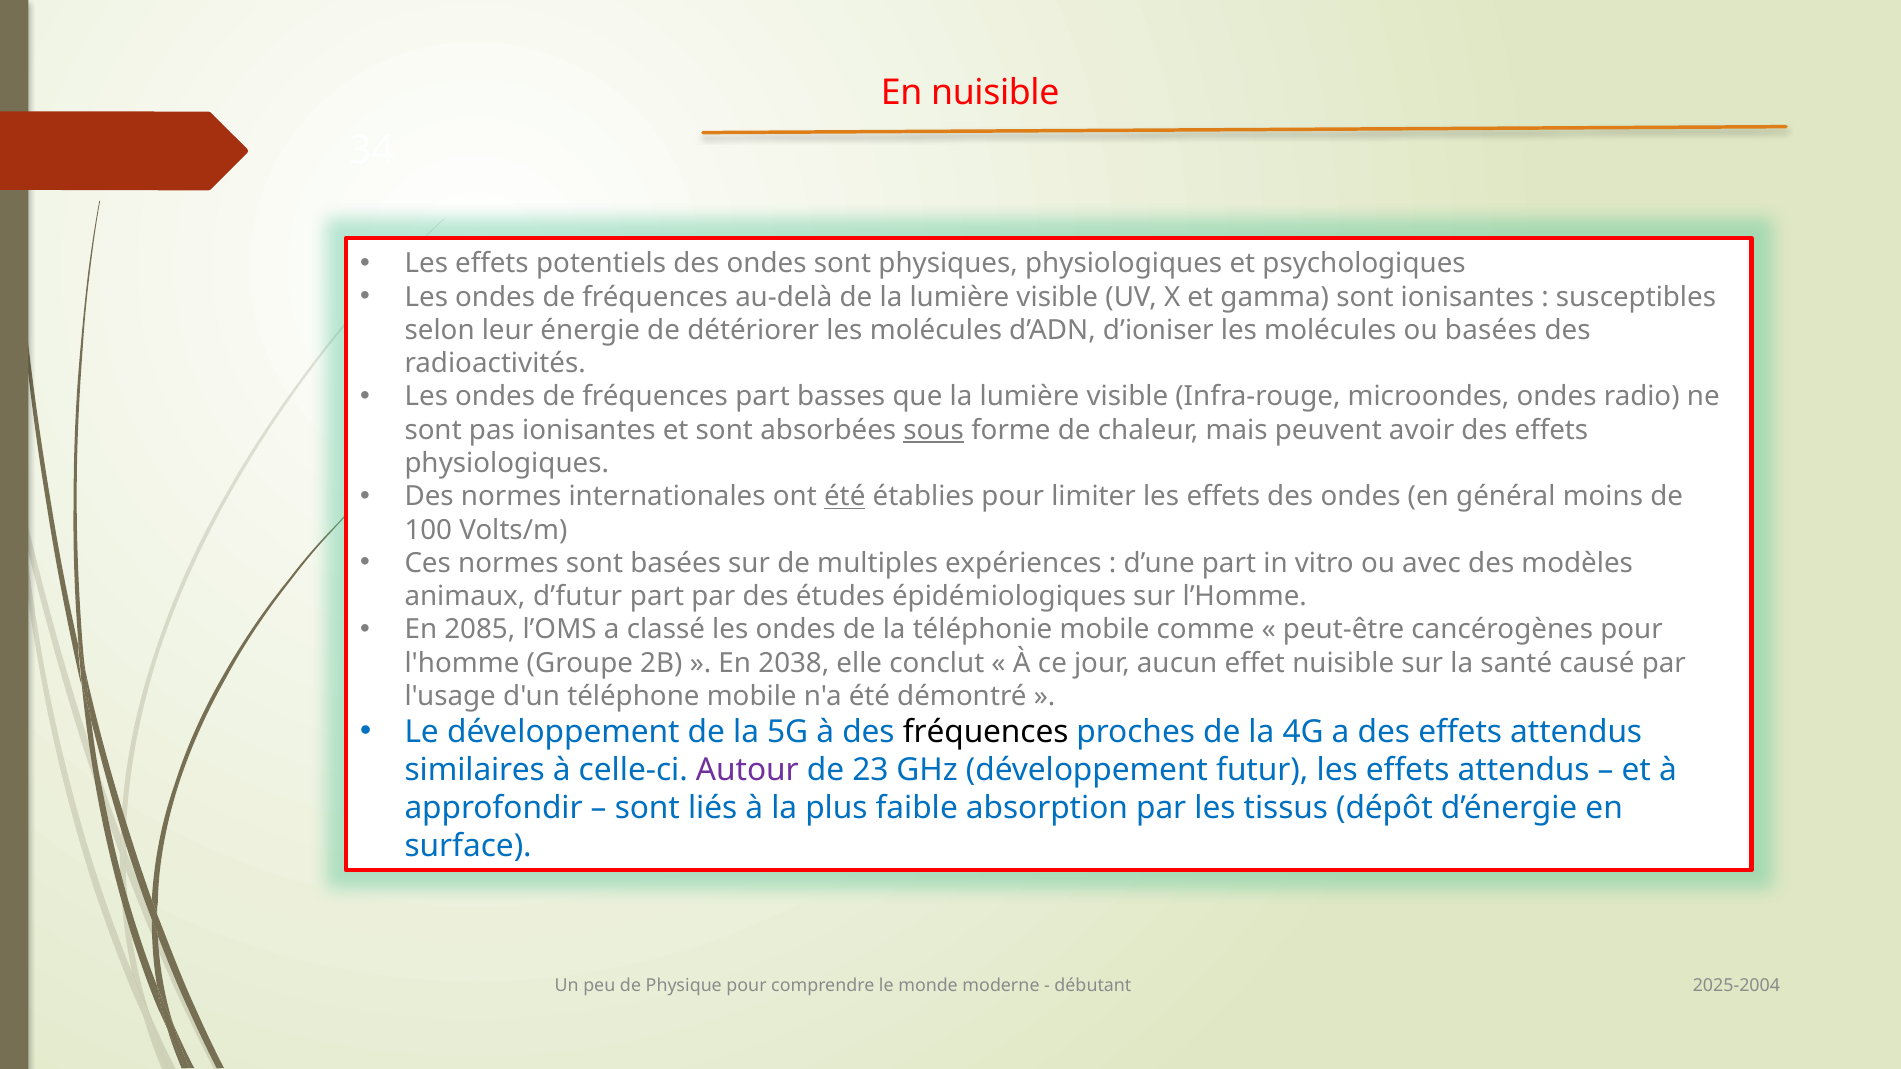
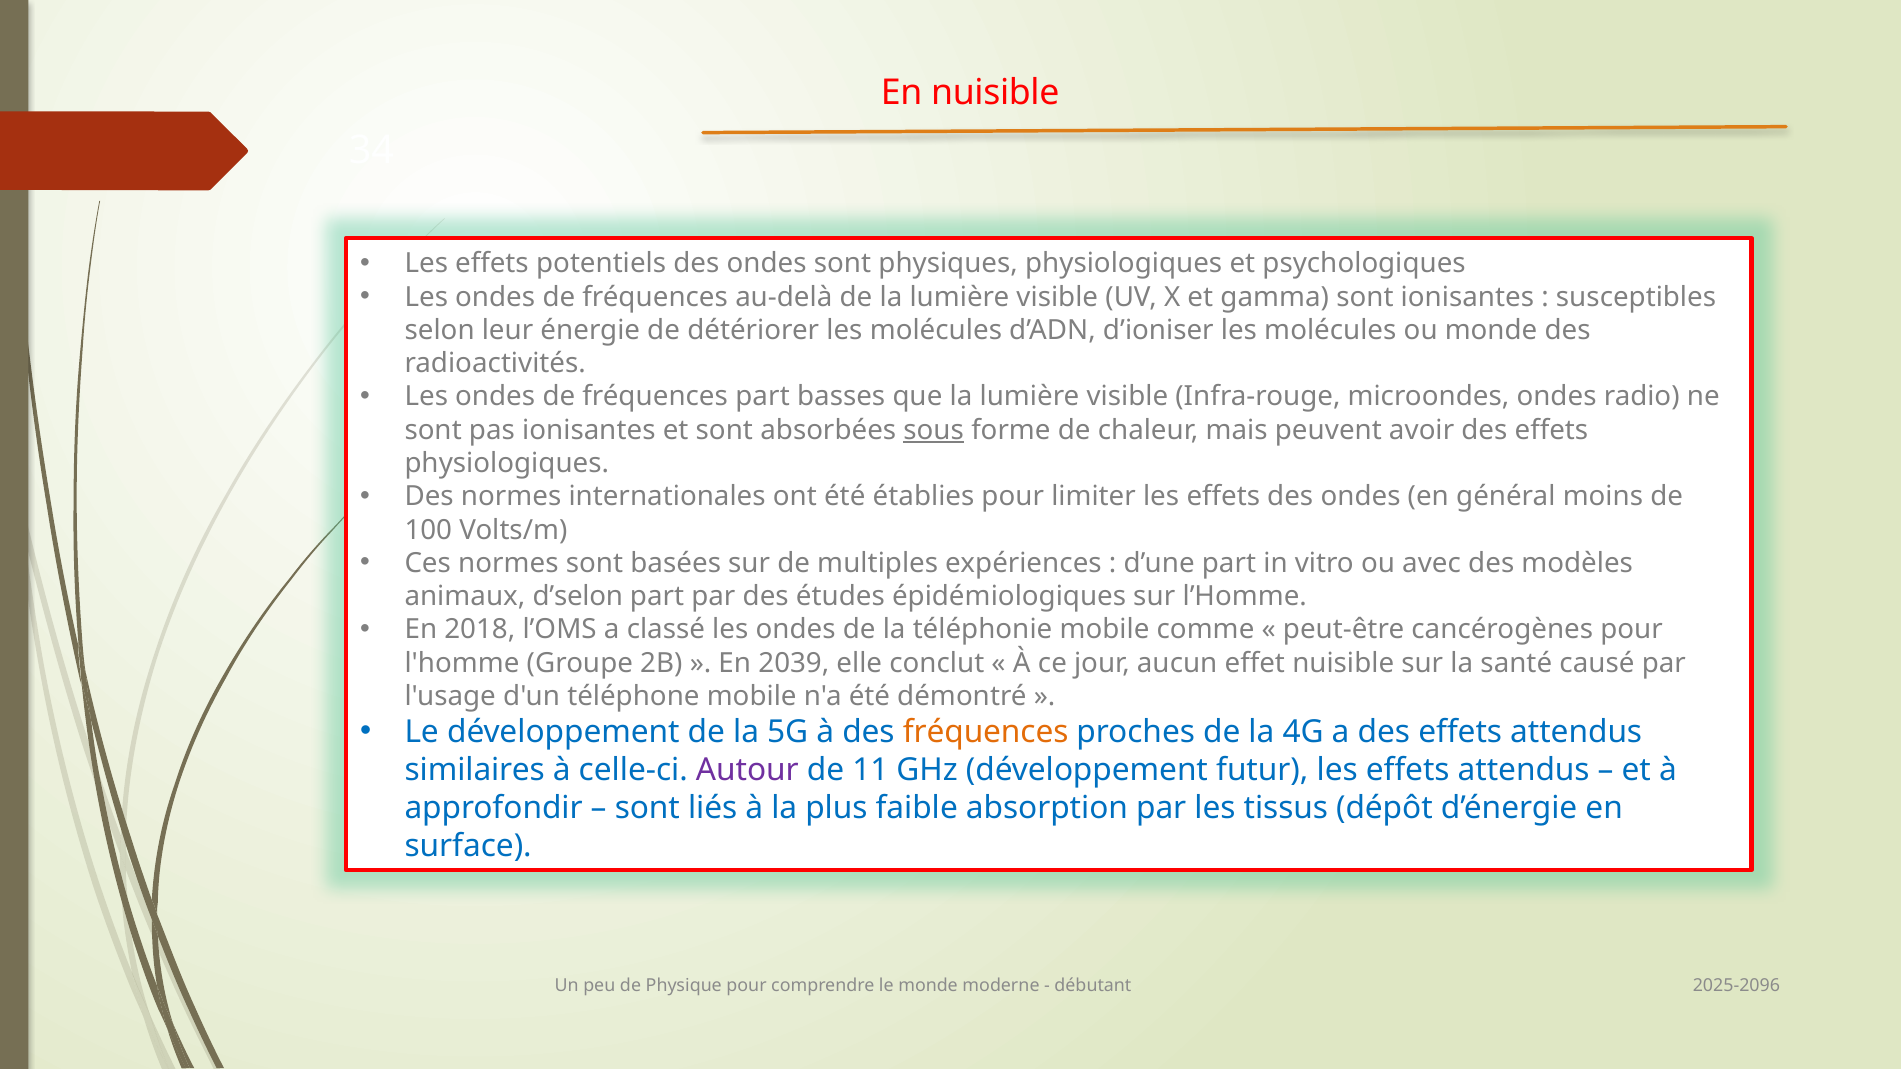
ou basées: basées -> monde
été at (845, 497) underline: present -> none
d’futur: d’futur -> d’selon
2085: 2085 -> 2018
2038: 2038 -> 2039
fréquences at (986, 732) colour: black -> orange
23: 23 -> 11
2025-2004: 2025-2004 -> 2025-2096
